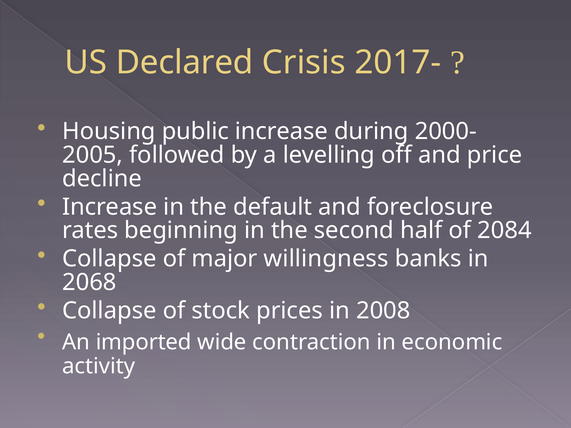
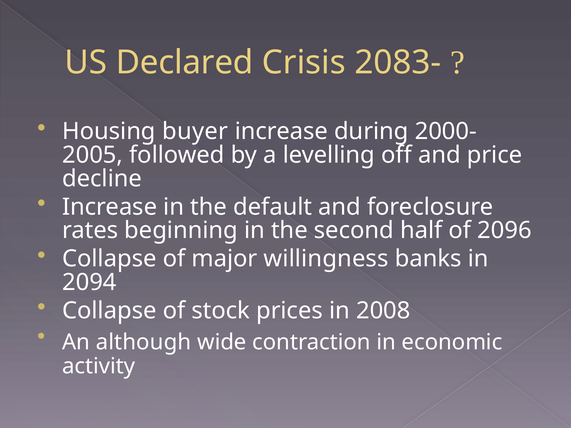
2017-: 2017- -> 2083-
public: public -> buyer
2084: 2084 -> 2096
2068: 2068 -> 2094
imported: imported -> although
